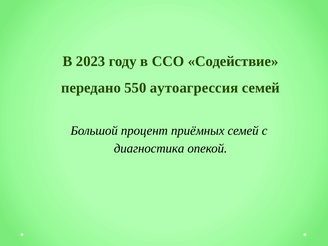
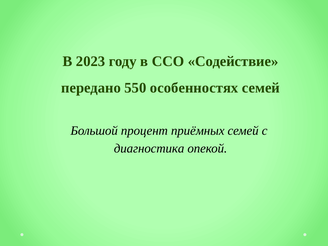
аутоагрессия: аутоагрессия -> особенностях
